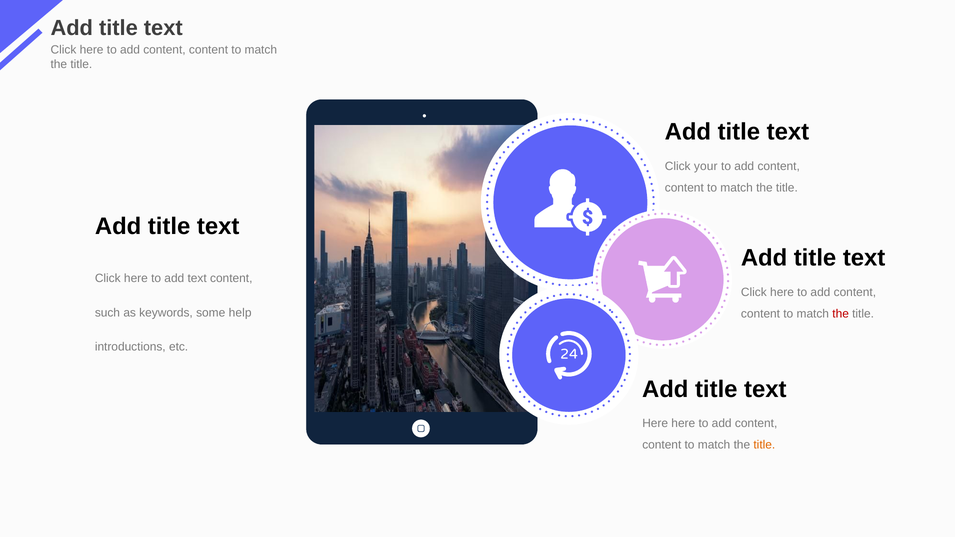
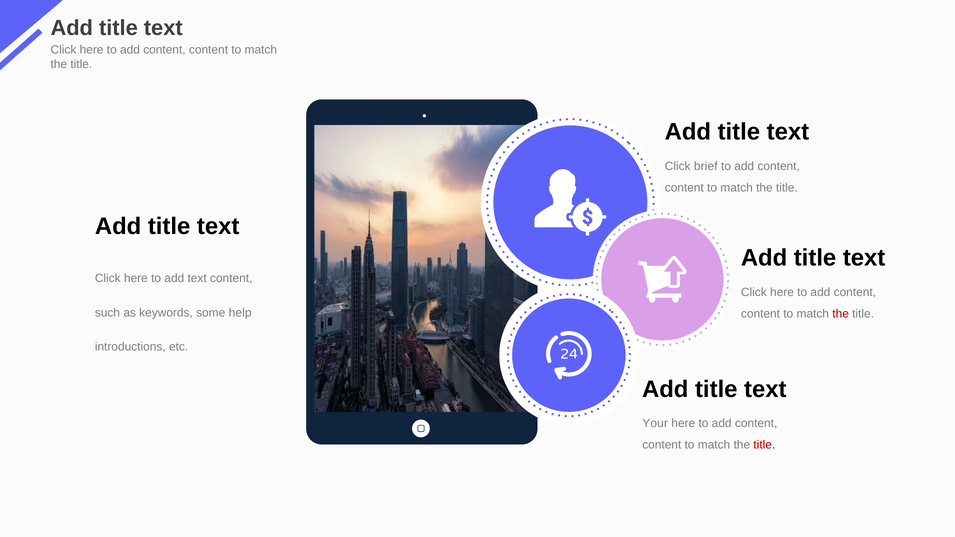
your: your -> brief
Here at (655, 424): Here -> Your
title at (764, 445) colour: orange -> red
